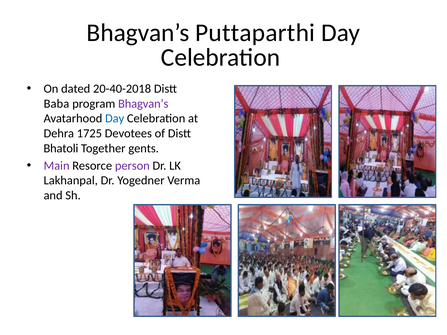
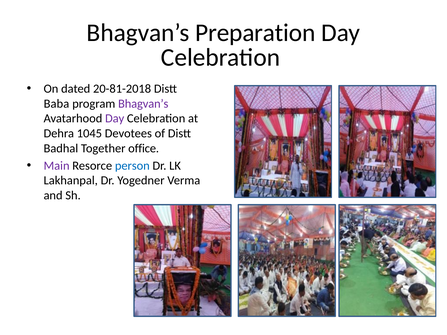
Puttaparthi: Puttaparthi -> Preparation
20-40-2018: 20-40-2018 -> 20-81-2018
Day at (115, 119) colour: blue -> purple
1725: 1725 -> 1045
Bhatoli: Bhatoli -> Badhal
gents: gents -> office
person colour: purple -> blue
